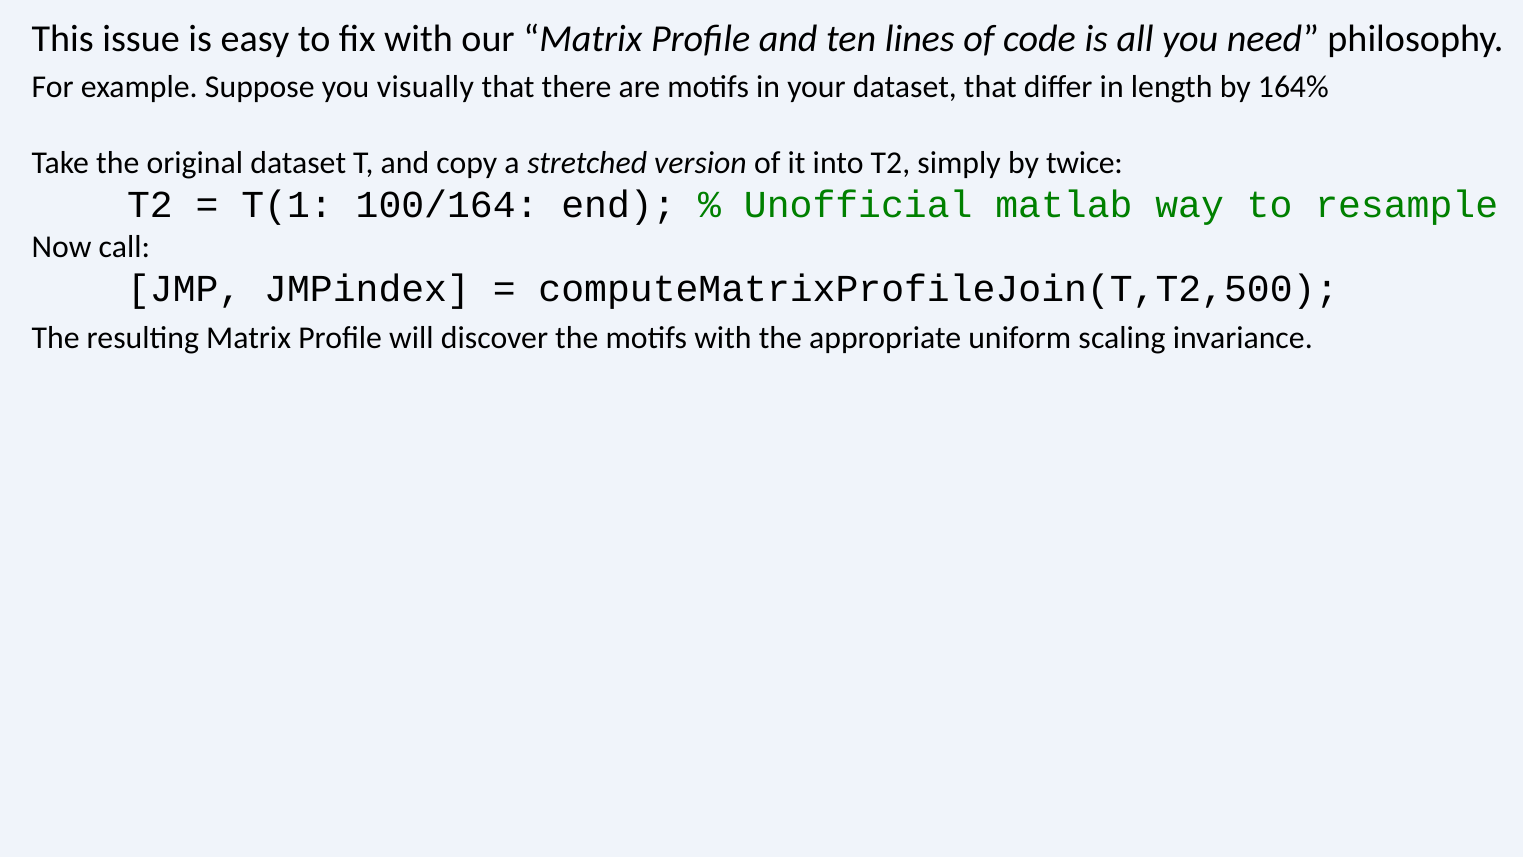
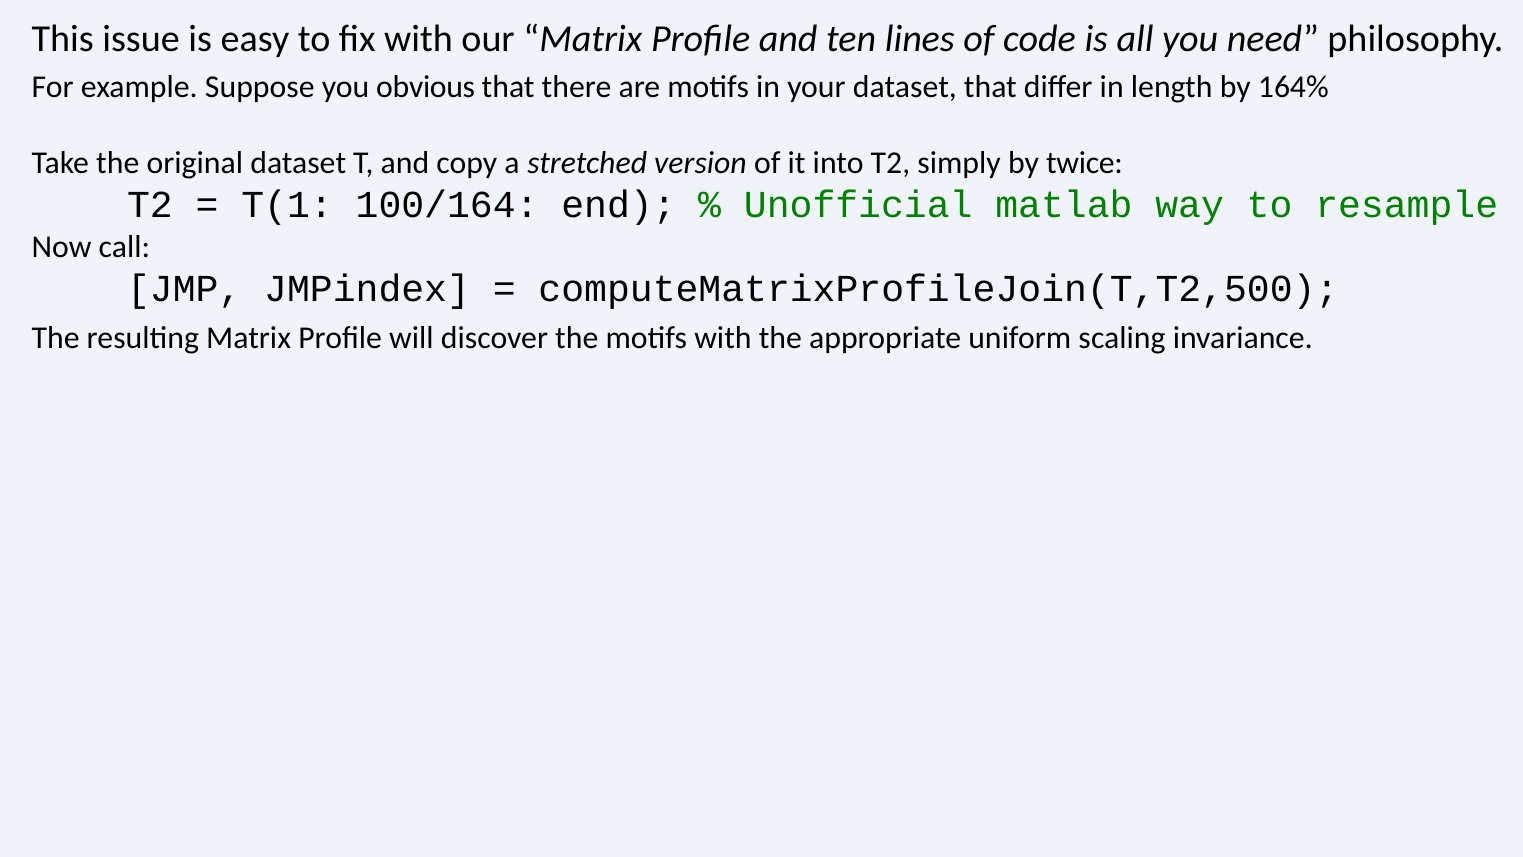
visually: visually -> obvious
